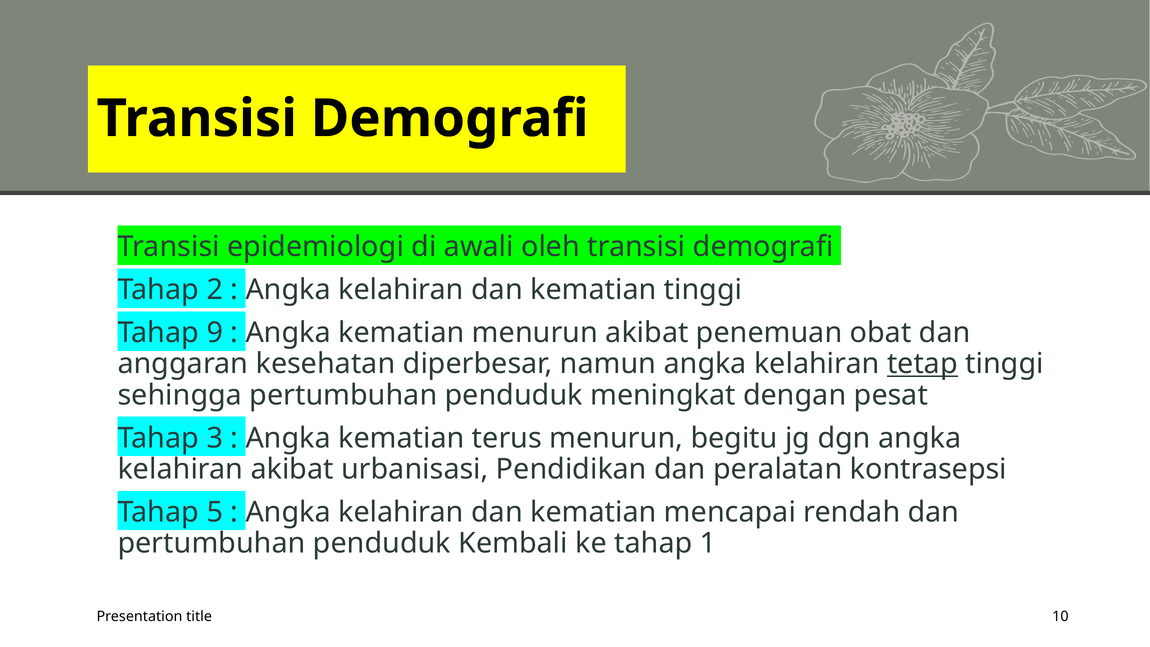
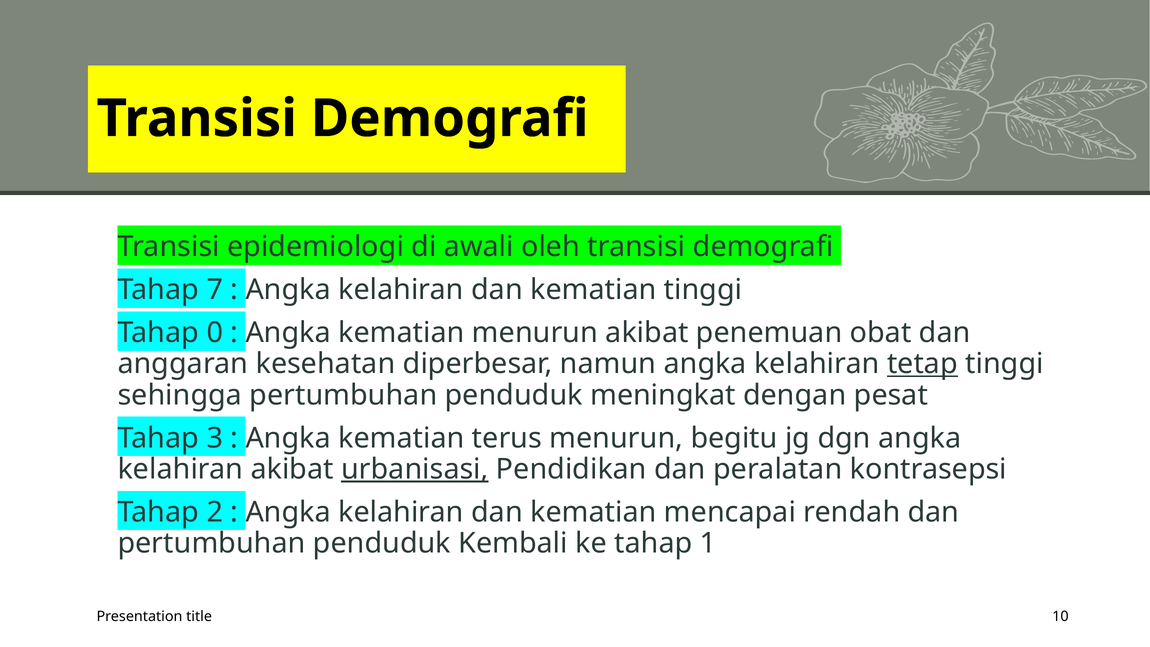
2: 2 -> 7
9: 9 -> 0
urbanisasi underline: none -> present
5: 5 -> 2
